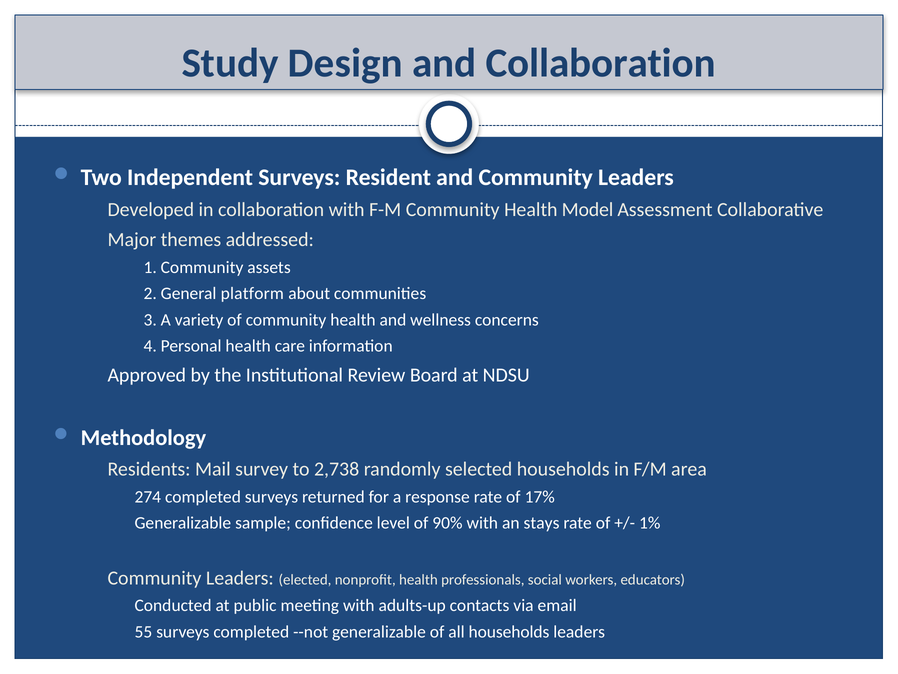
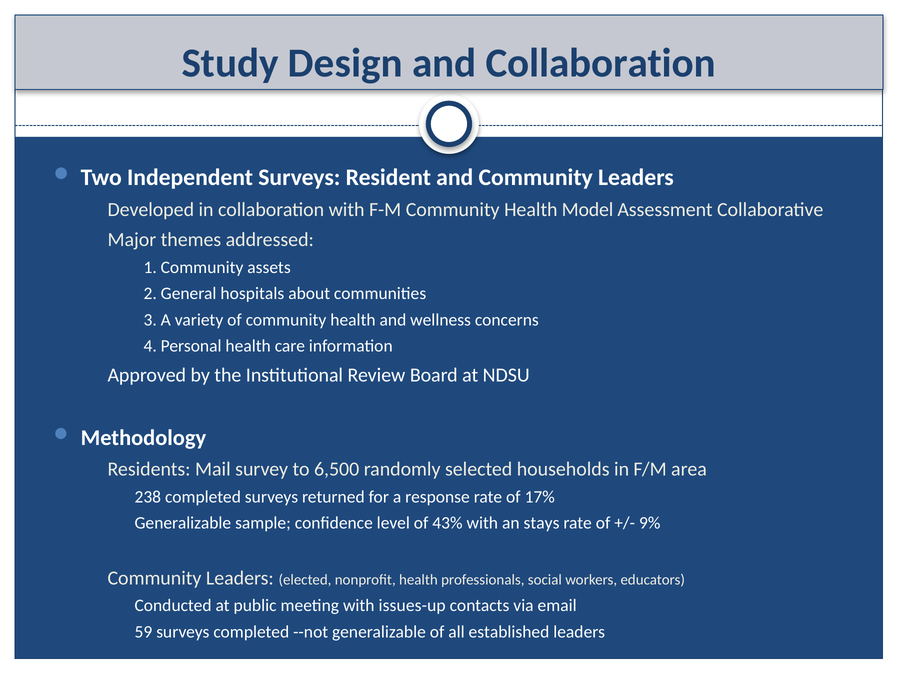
platform: platform -> hospitals
2,738: 2,738 -> 6,500
274: 274 -> 238
90%: 90% -> 43%
1%: 1% -> 9%
adults-up: adults-up -> issues-up
55: 55 -> 59
all households: households -> established
